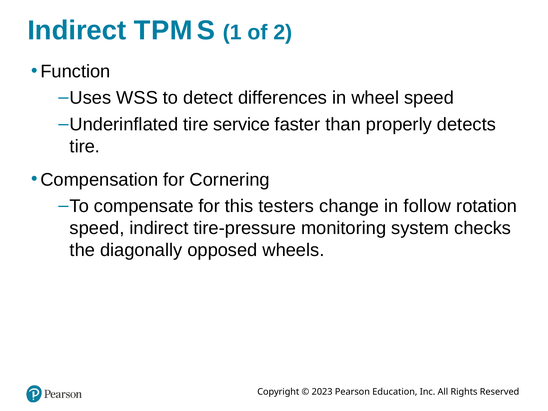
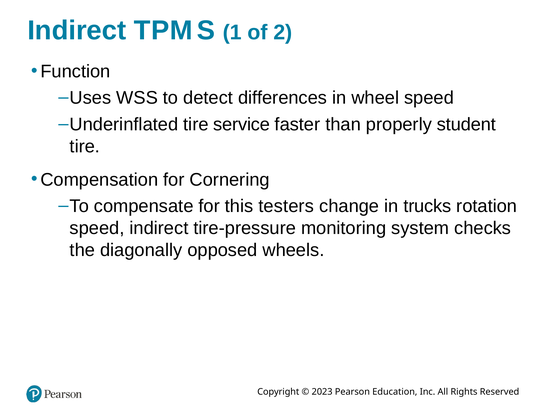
detects: detects -> student
follow: follow -> trucks
